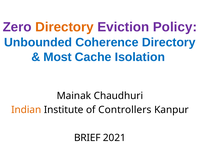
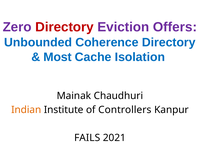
Directory at (64, 27) colour: orange -> red
Policy: Policy -> Offers
BRIEF: BRIEF -> FAILS
